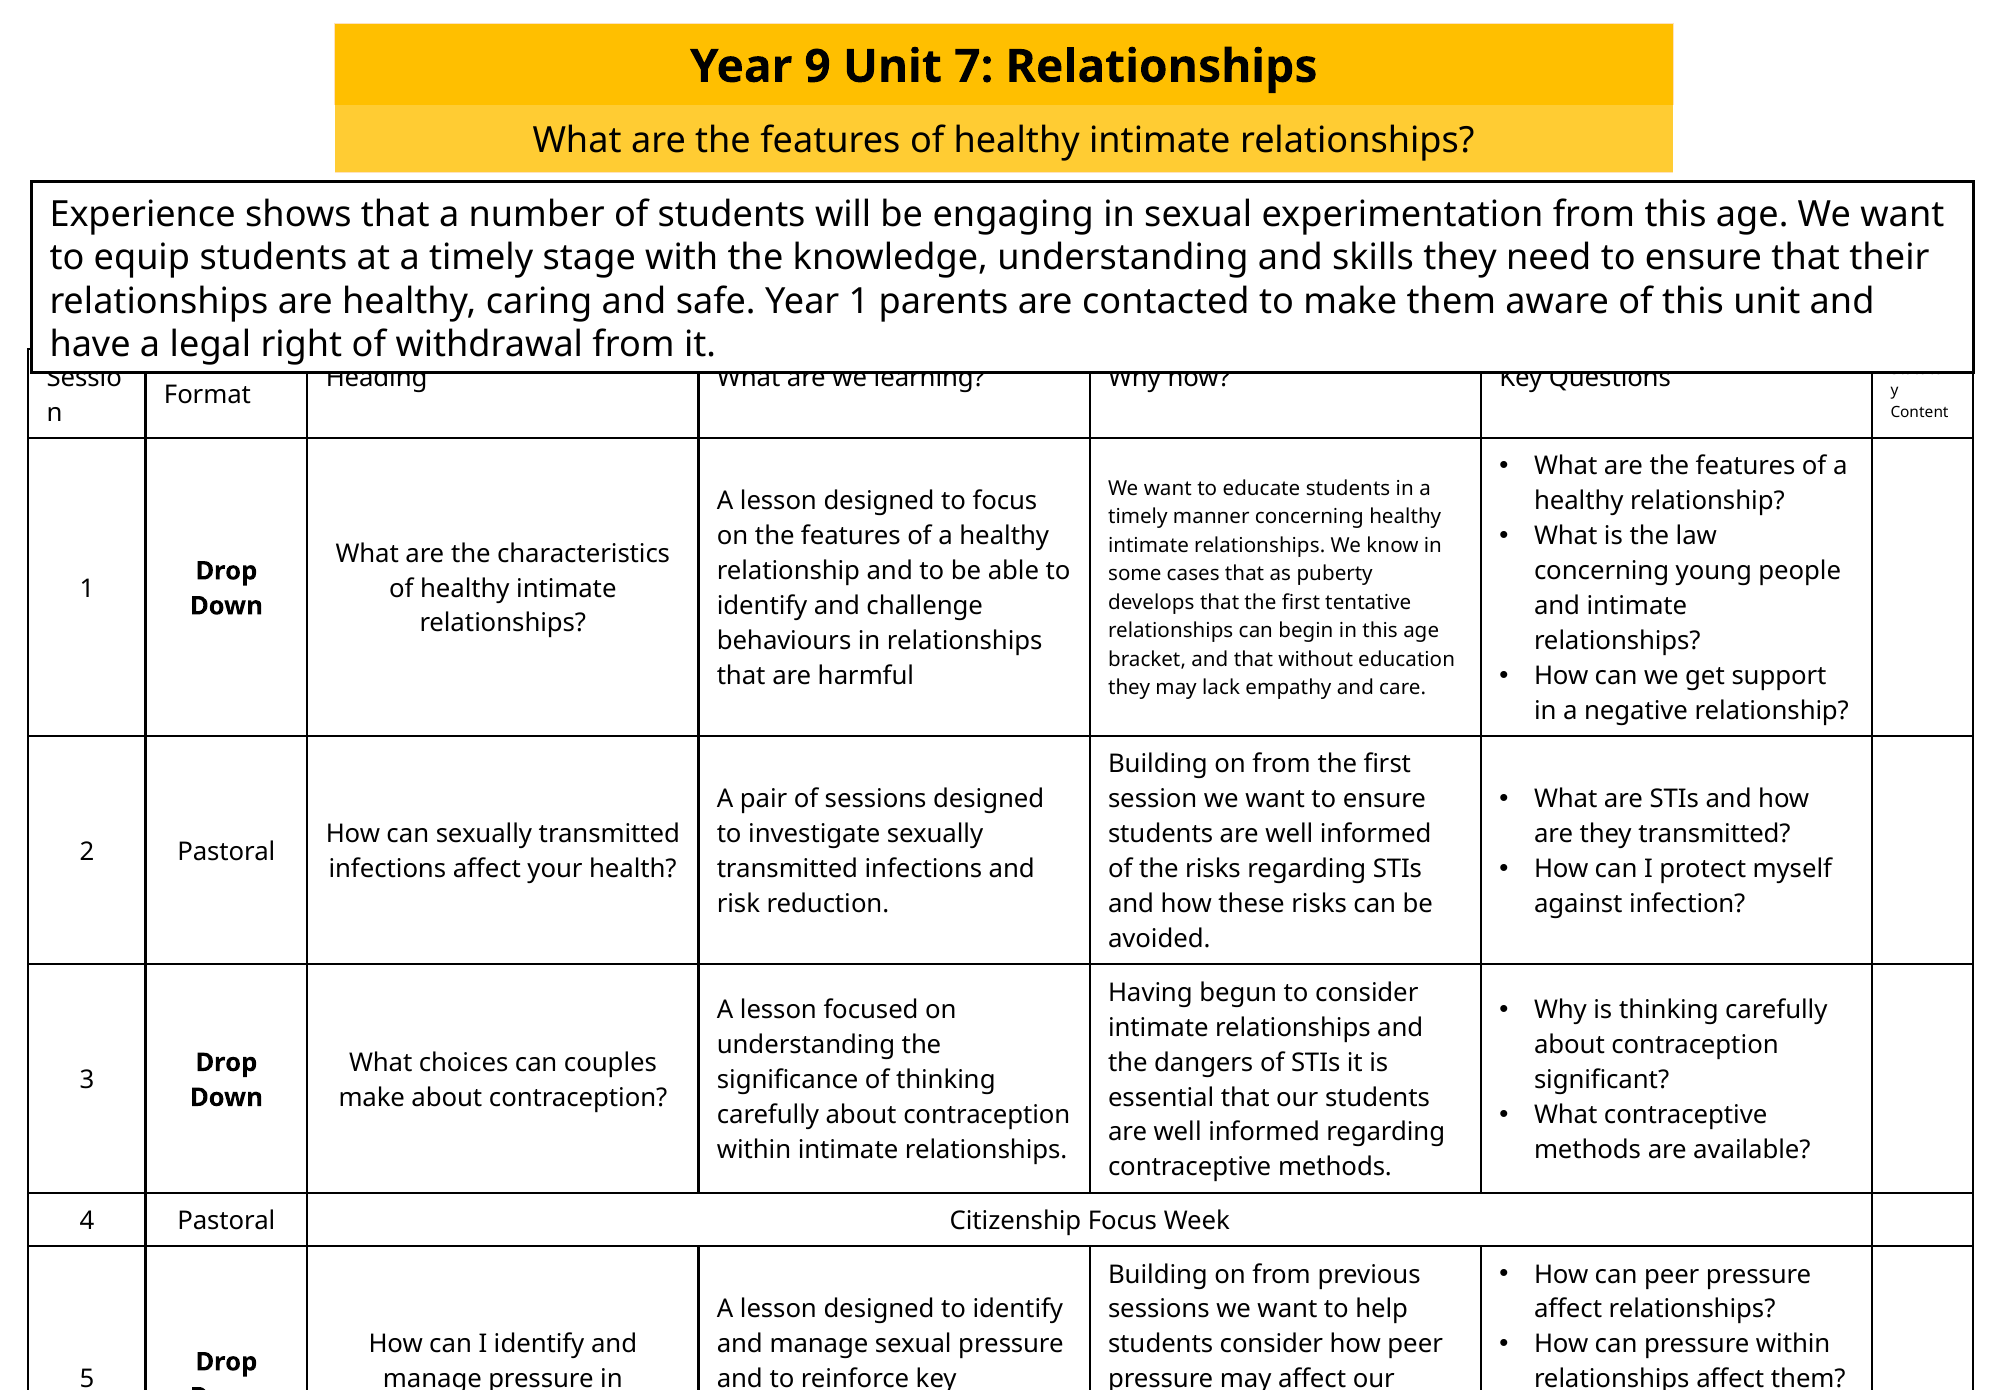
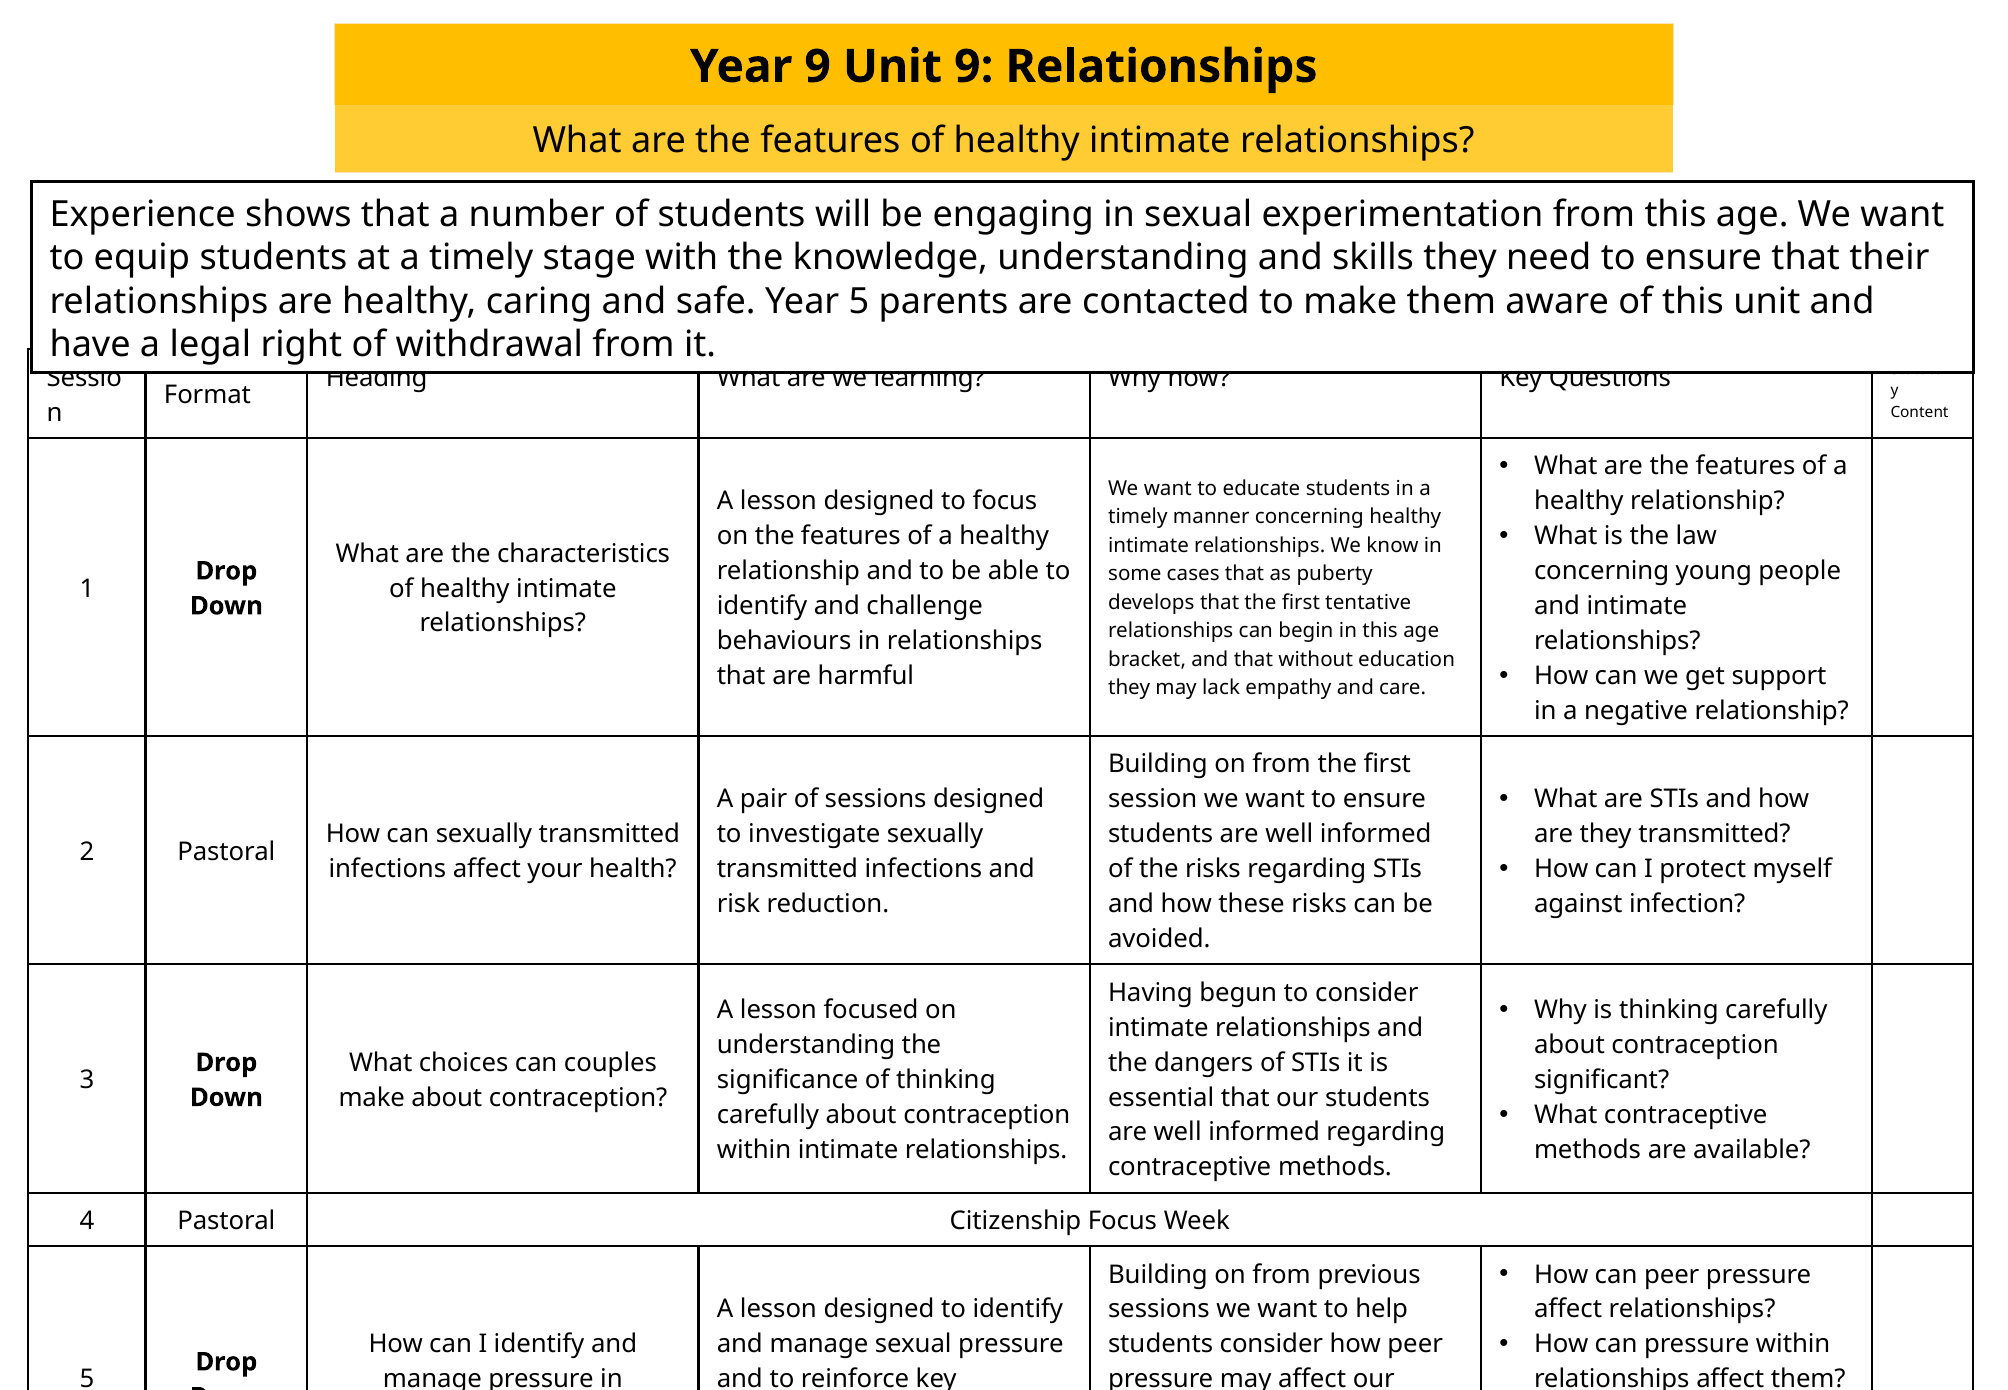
Unit 7: 7 -> 9
Year 1: 1 -> 5
